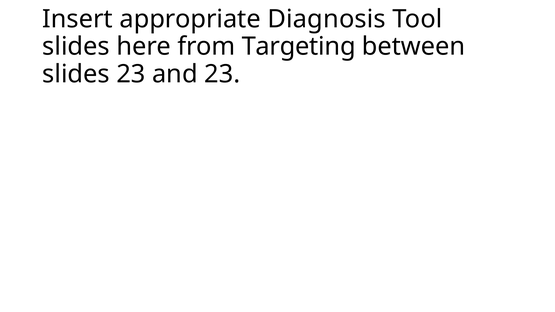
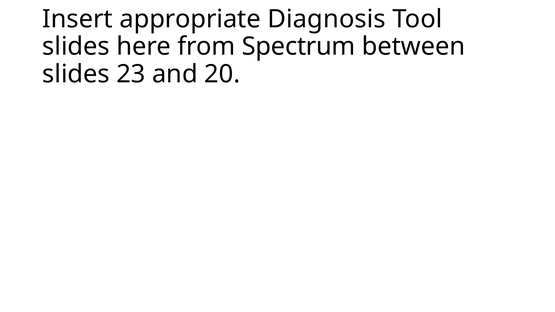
Targeting: Targeting -> Spectrum
and 23: 23 -> 20
